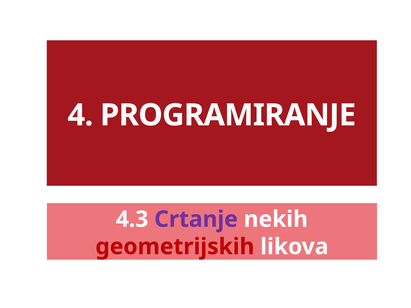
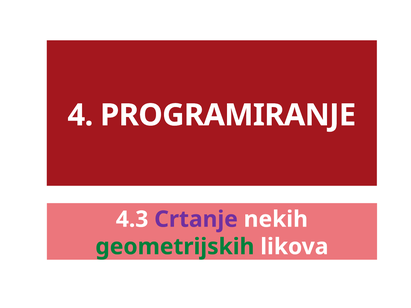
geometrijskih colour: red -> green
